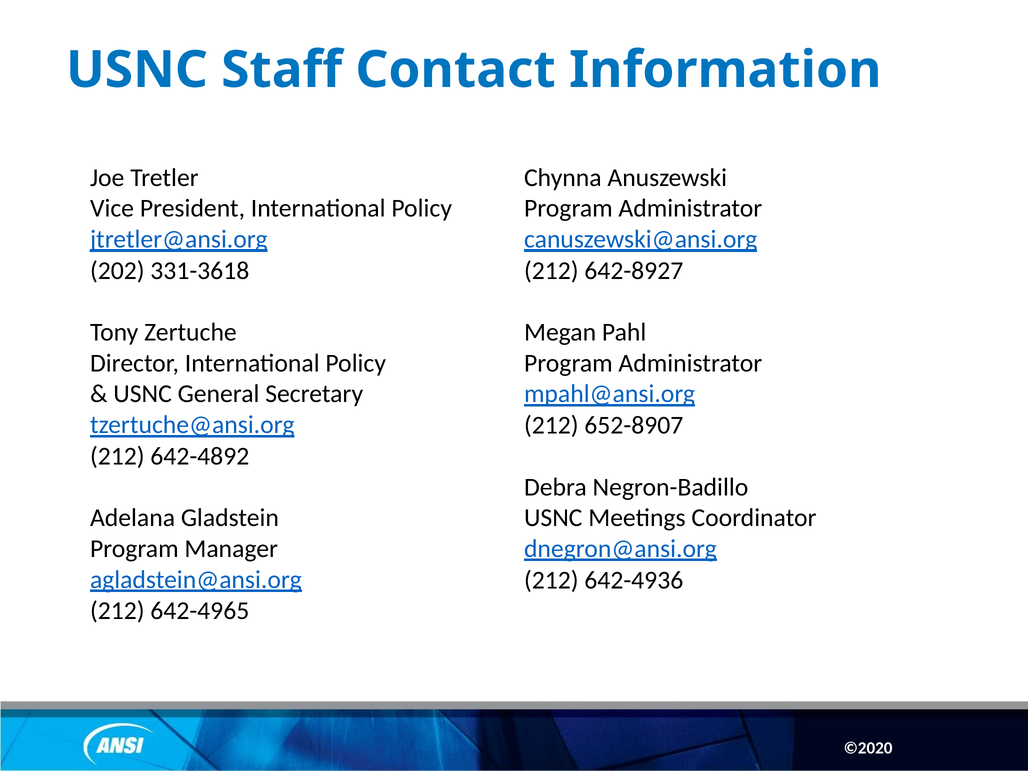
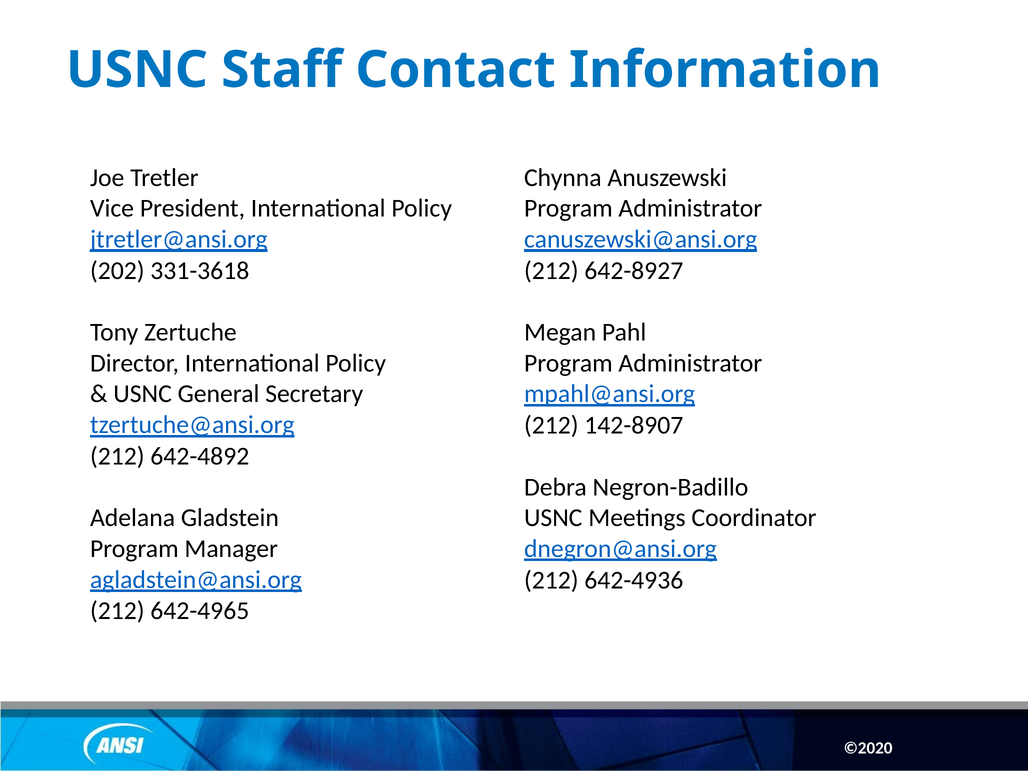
652-8907: 652-8907 -> 142-8907
